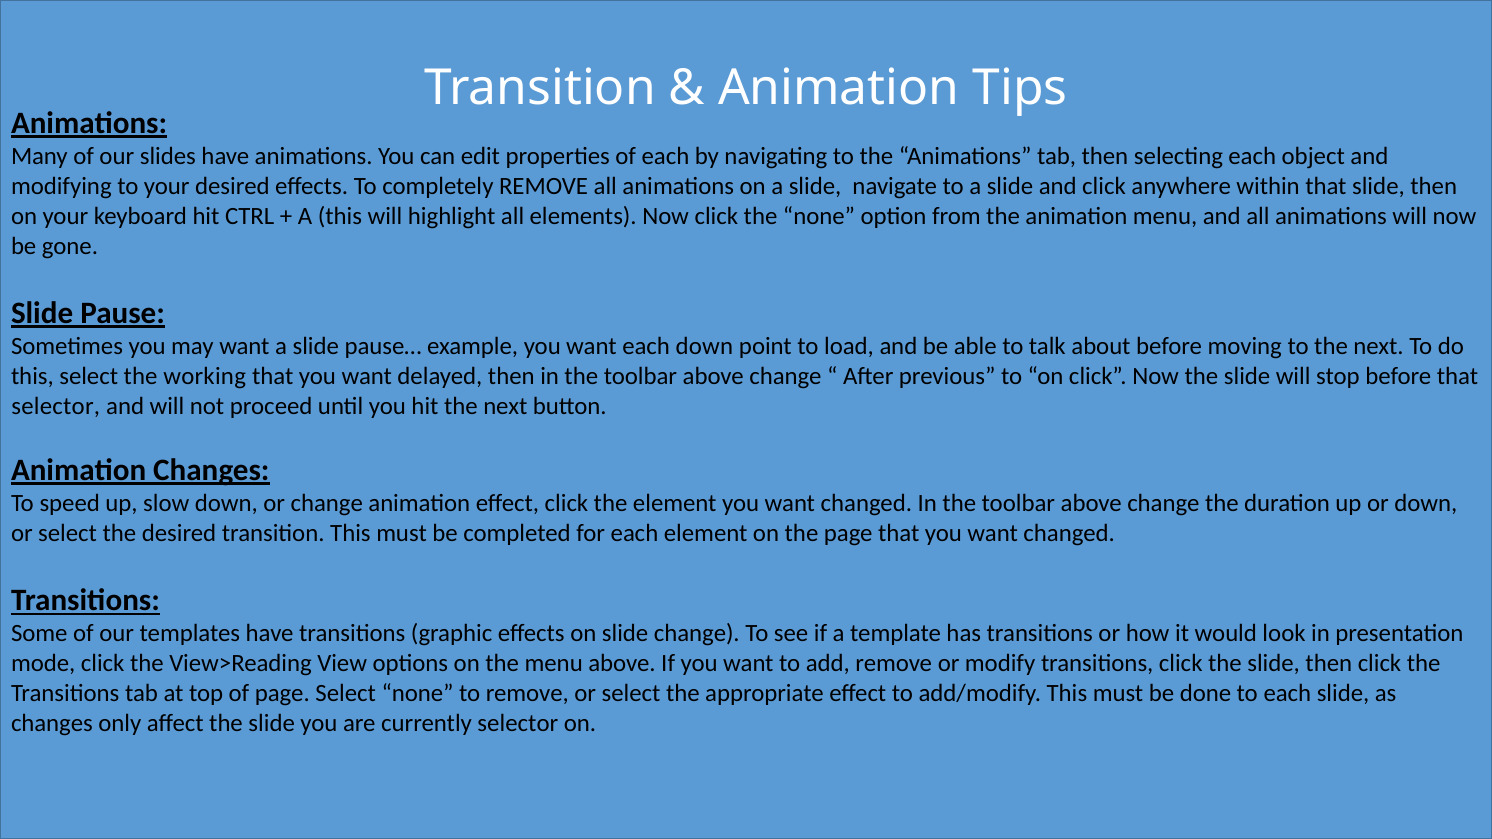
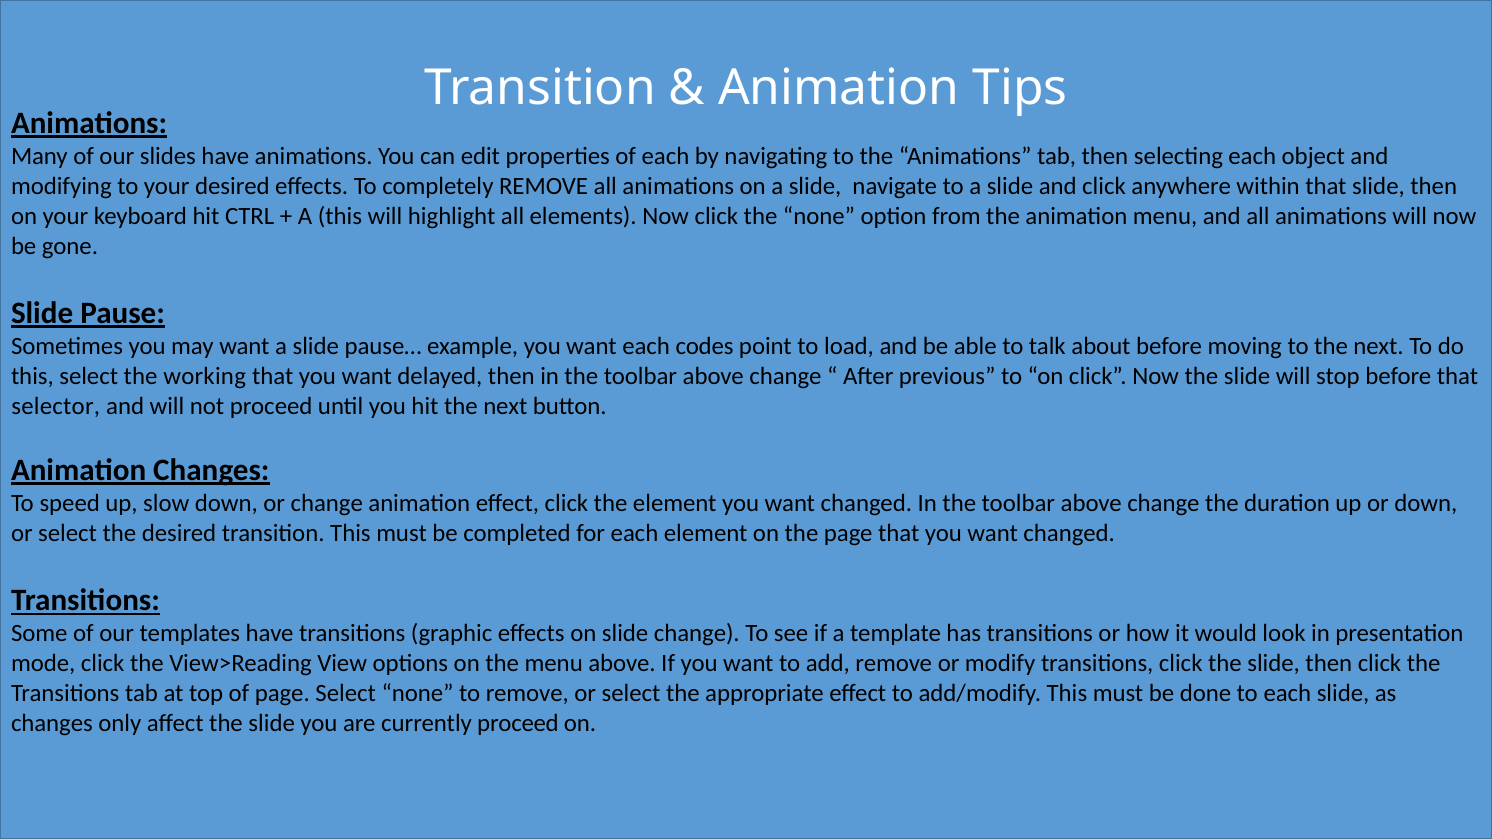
each down: down -> codes
currently selector: selector -> proceed
